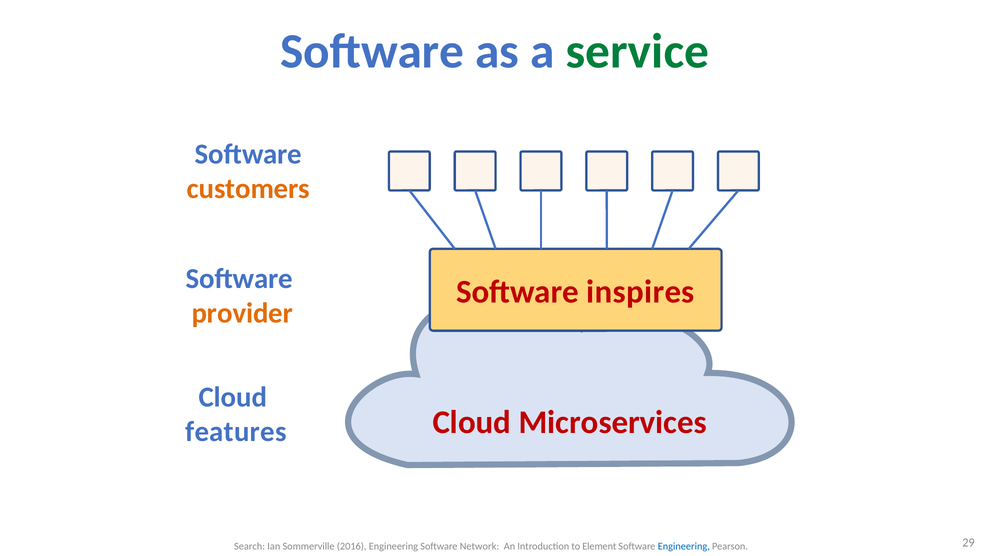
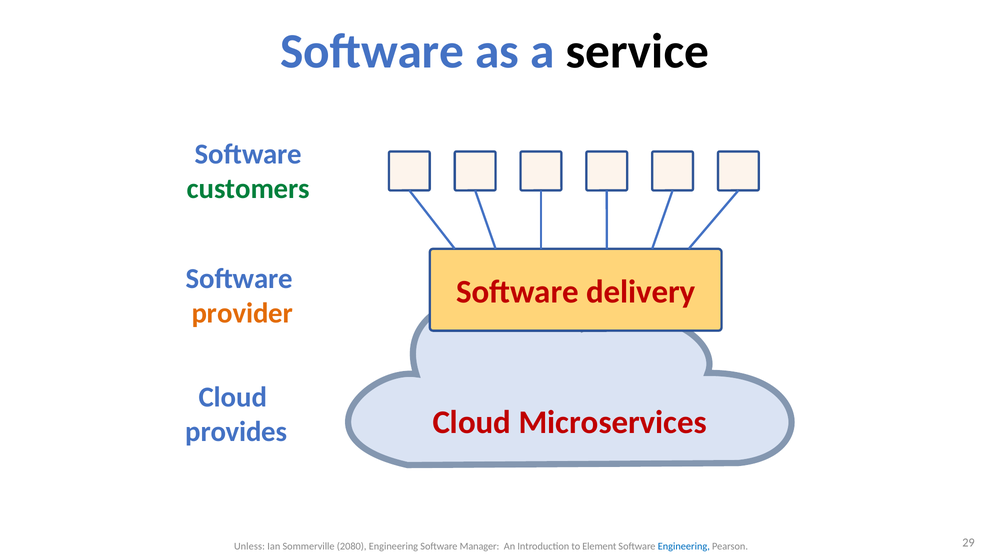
service colour: green -> black
customers colour: orange -> green
inspires: inspires -> delivery
features: features -> provides
Search: Search -> Unless
2016: 2016 -> 2080
Network: Network -> Manager
